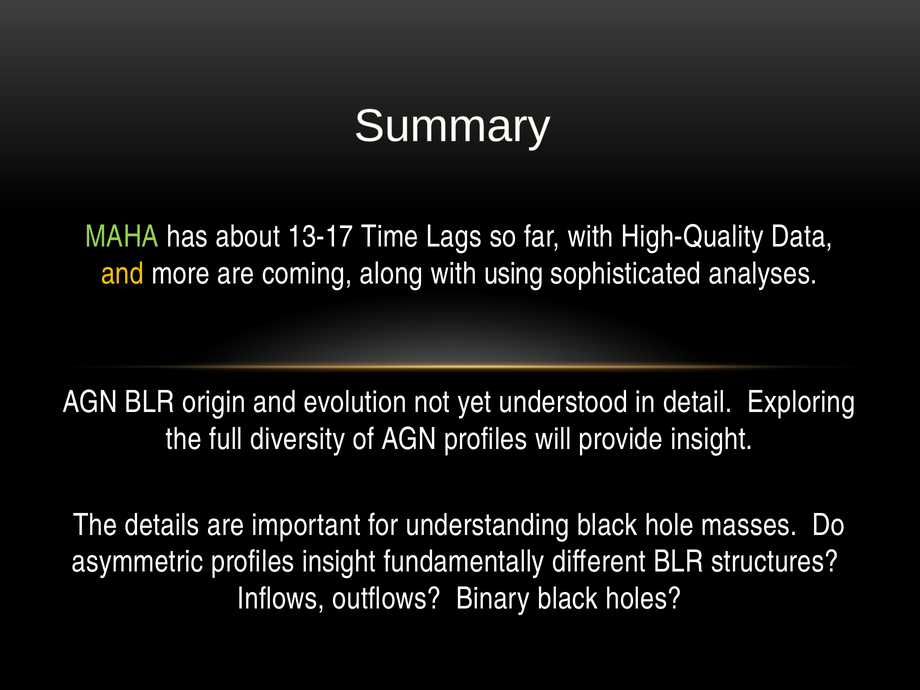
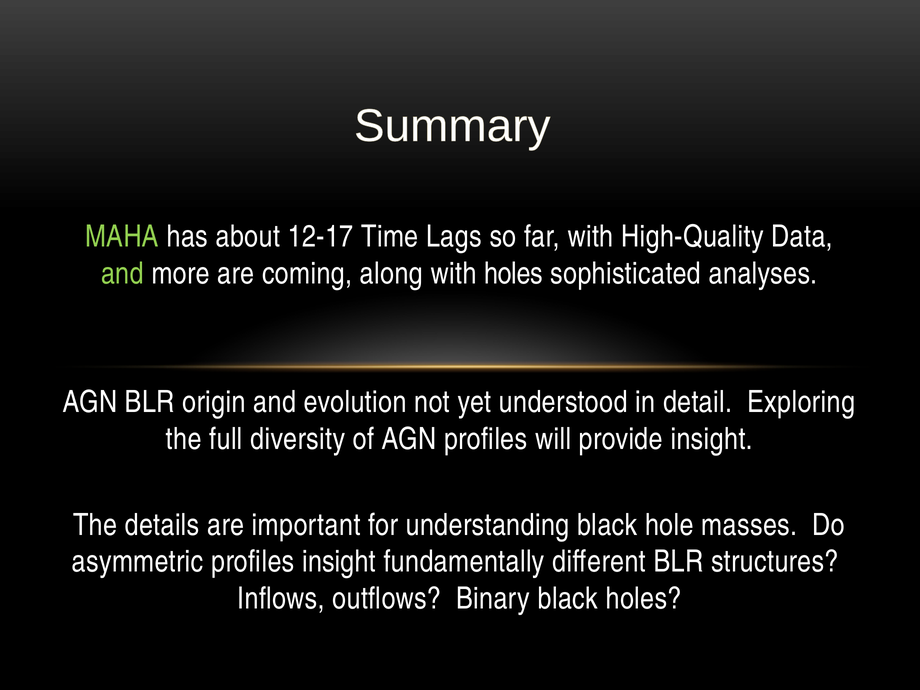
13-17: 13-17 -> 12-17
and at (122, 274) colour: yellow -> light green
with using: using -> holes
